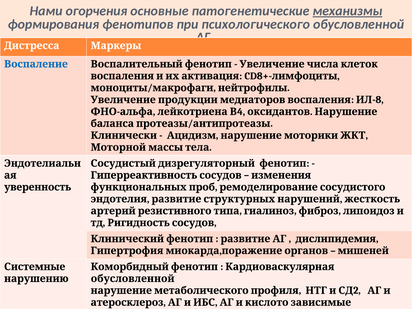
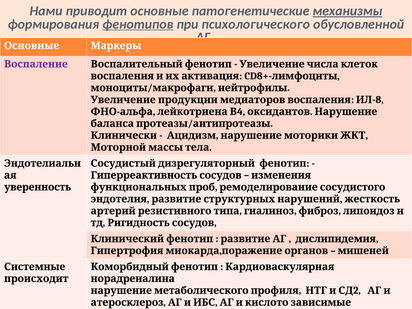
огорчения: огорчения -> приводит
фенотипов underline: none -> present
Дистресса at (32, 46): Дистресса -> Основные
Воспаление colour: blue -> purple
нарушению: нарушению -> происходит
обусловленной at (133, 279): обусловленной -> норадреналина
